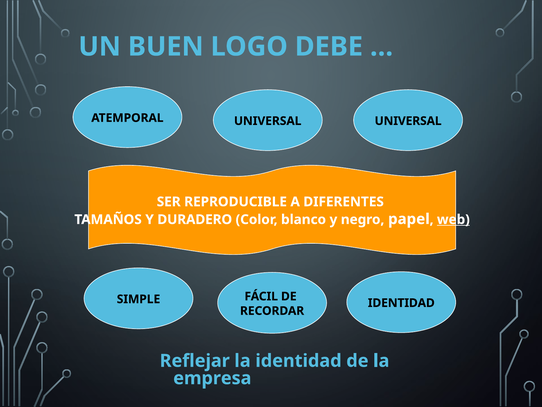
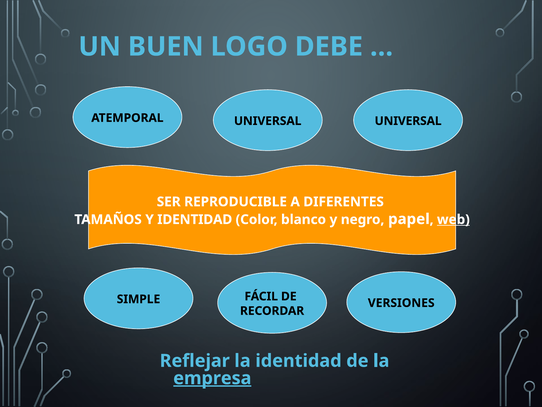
Y DURADERO: DURADERO -> IDENTIDAD
IDENTIDAD at (401, 303): IDENTIDAD -> VERSIONES
empresa underline: none -> present
